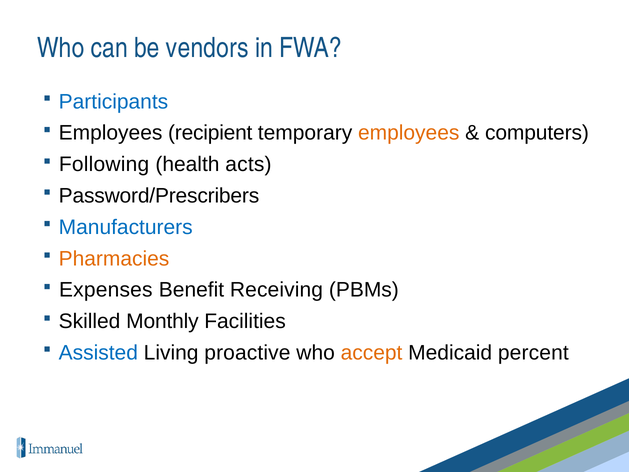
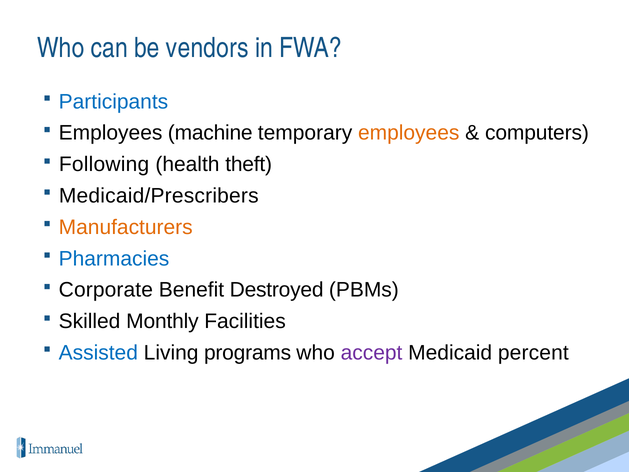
recipient: recipient -> machine
acts: acts -> theft
Password/Prescribers: Password/Prescribers -> Medicaid/Prescribers
Manufacturers colour: blue -> orange
Pharmacies colour: orange -> blue
Expenses: Expenses -> Corporate
Receiving: Receiving -> Destroyed
proactive: proactive -> programs
accept colour: orange -> purple
